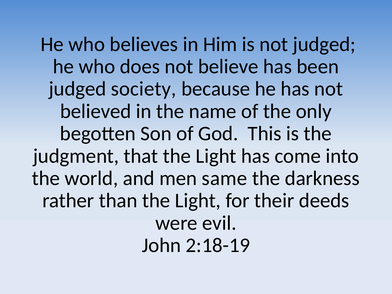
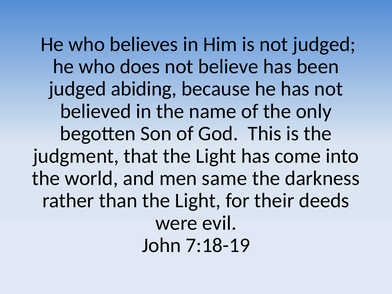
society: society -> abiding
2:18-19: 2:18-19 -> 7:18-19
